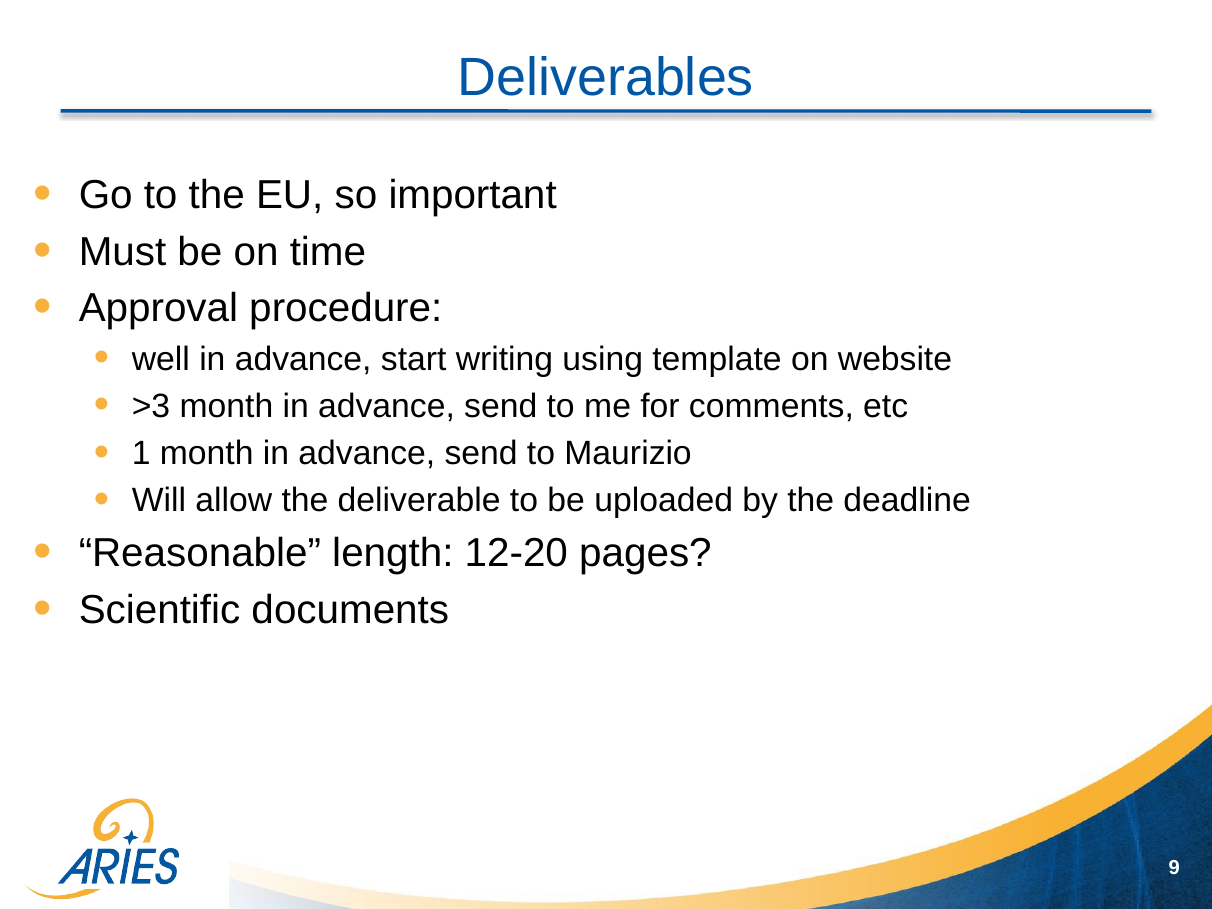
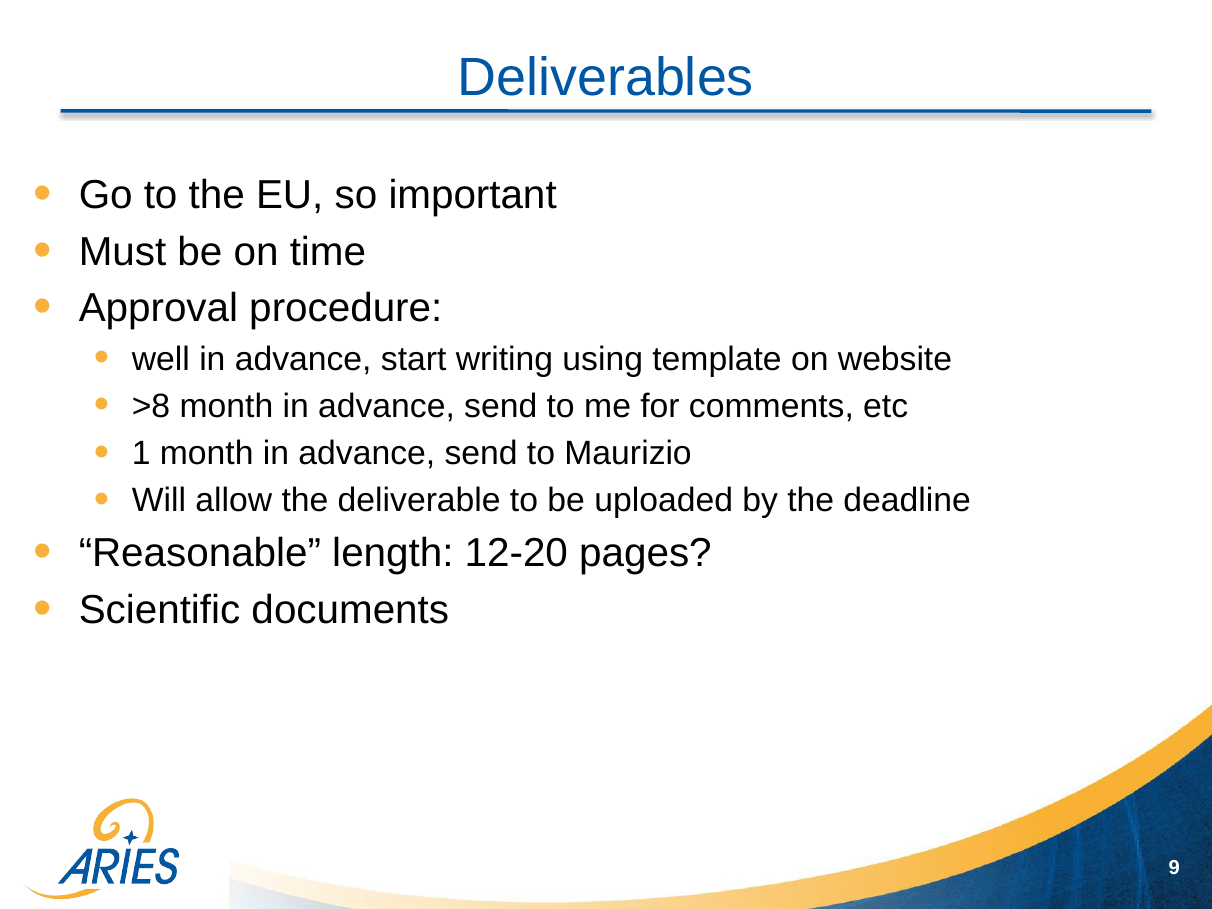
>3: >3 -> >8
